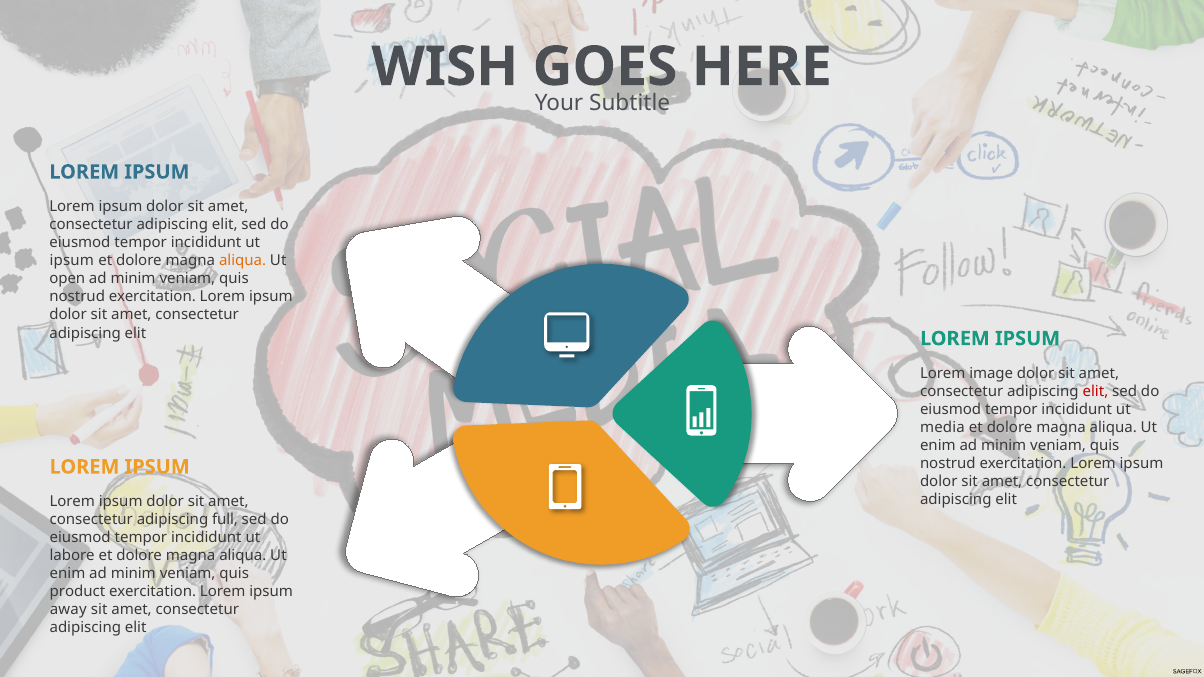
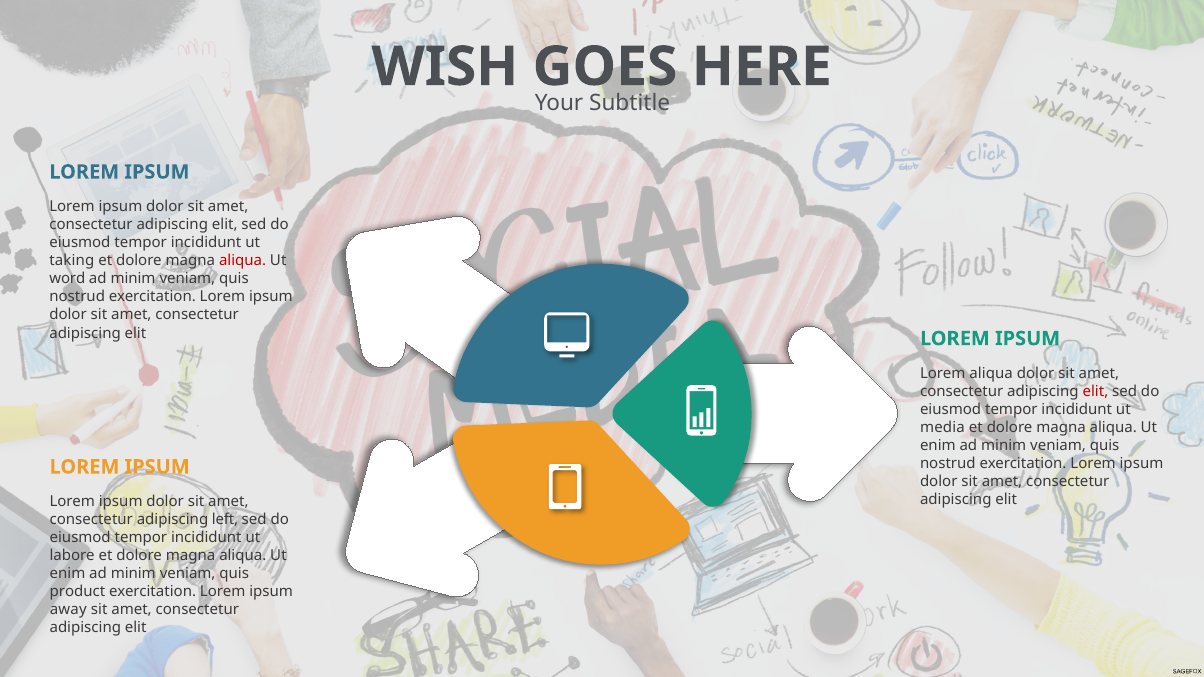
ipsum at (72, 261): ipsum -> taking
aliqua at (243, 261) colour: orange -> red
open: open -> word
Lorem image: image -> aliqua
full: full -> left
